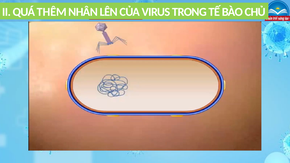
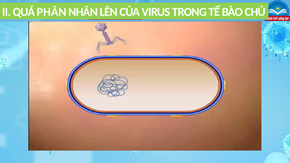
THÊM: THÊM -> PHÂN
